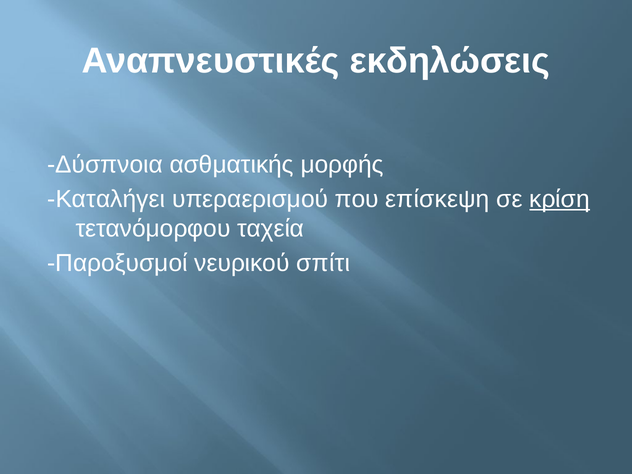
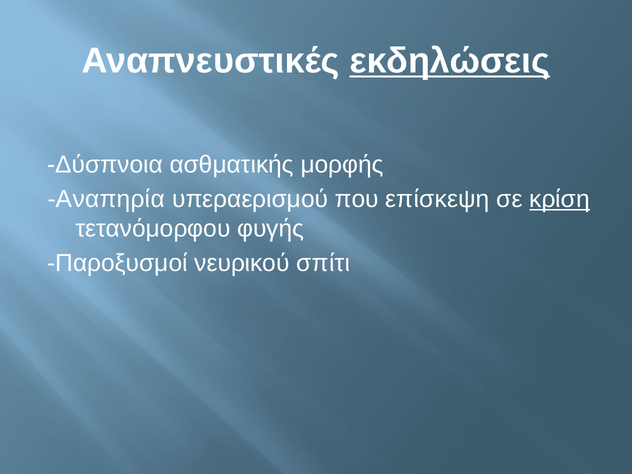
εκδηλώσεις underline: none -> present
Καταλήγει: Καταλήγει -> Αναπηρία
ταχεία: ταχεία -> φυγής
